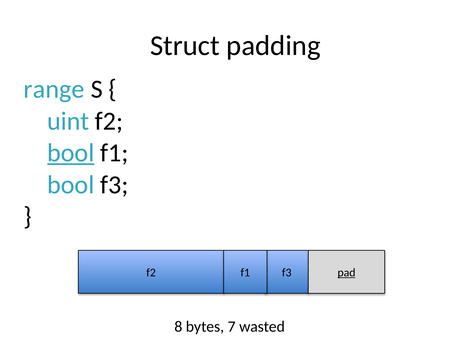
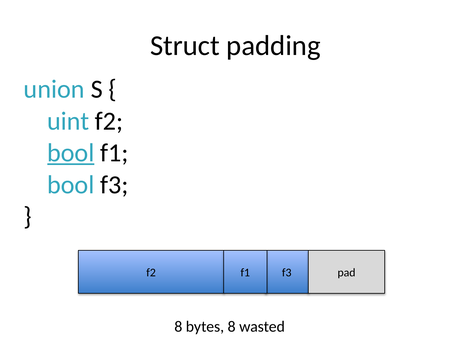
range: range -> union
pad underline: present -> none
bytes 7: 7 -> 8
